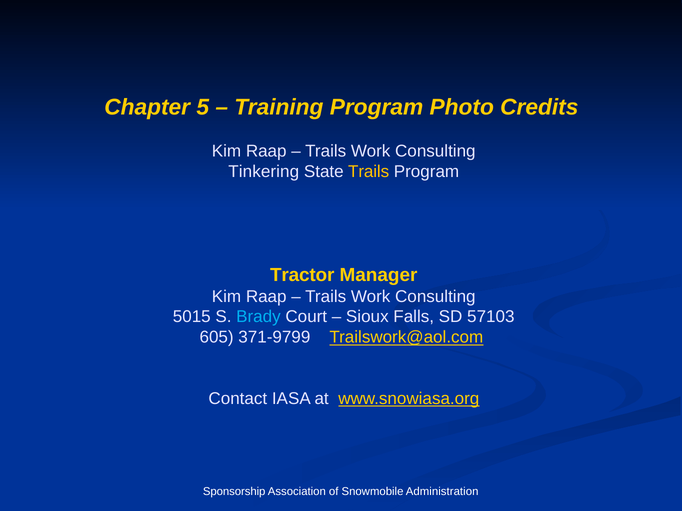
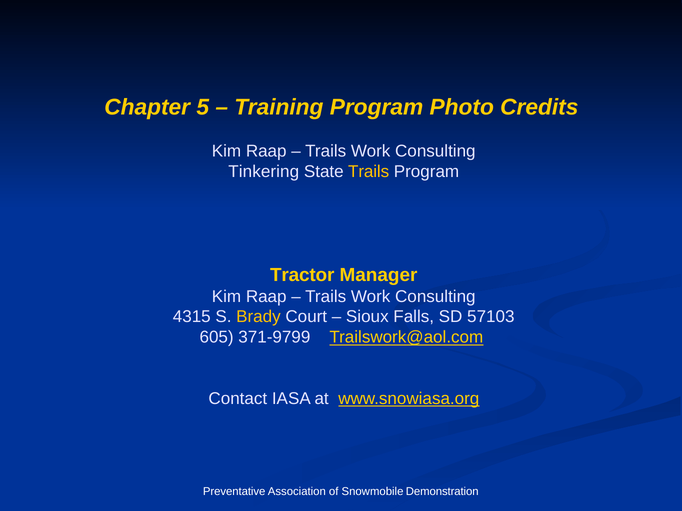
5015: 5015 -> 4315
Brady colour: light blue -> yellow
Sponsorship: Sponsorship -> Preventative
Administration: Administration -> Demonstration
